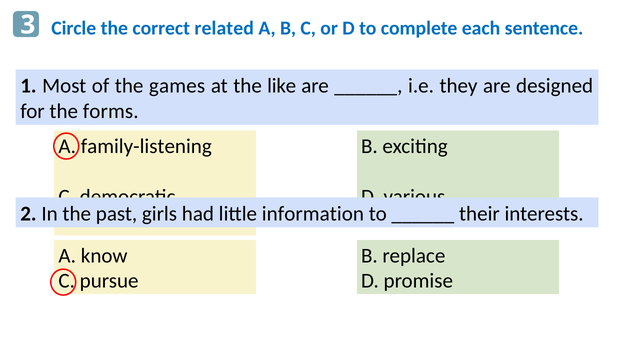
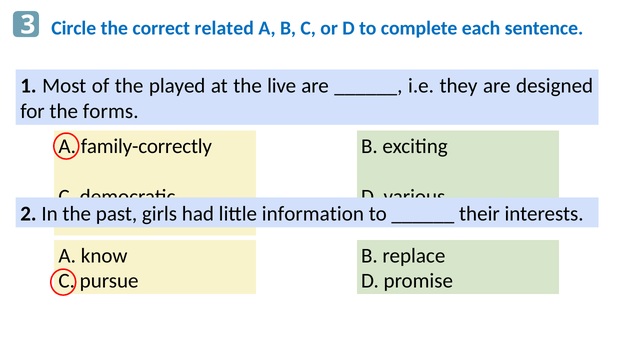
games: games -> played
like: like -> live
family-listening: family-listening -> family-correctly
